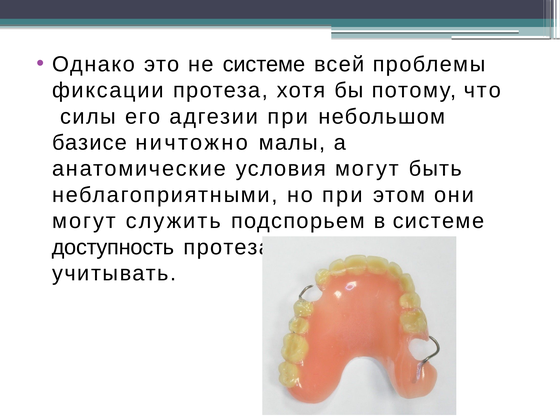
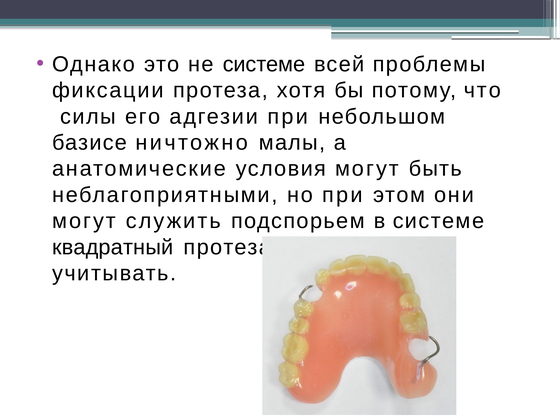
доступность: доступность -> квадратный
